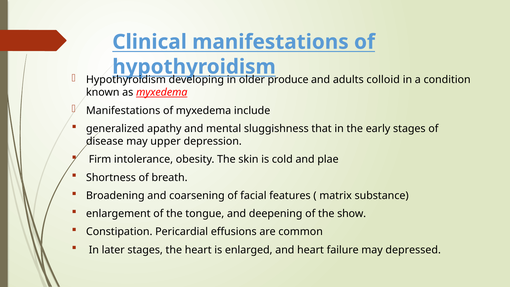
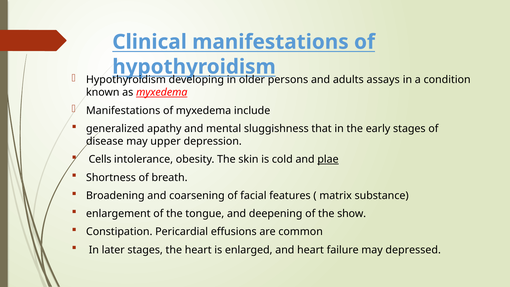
produce: produce -> persons
colloid: colloid -> assays
Firm: Firm -> Cells
plae underline: none -> present
